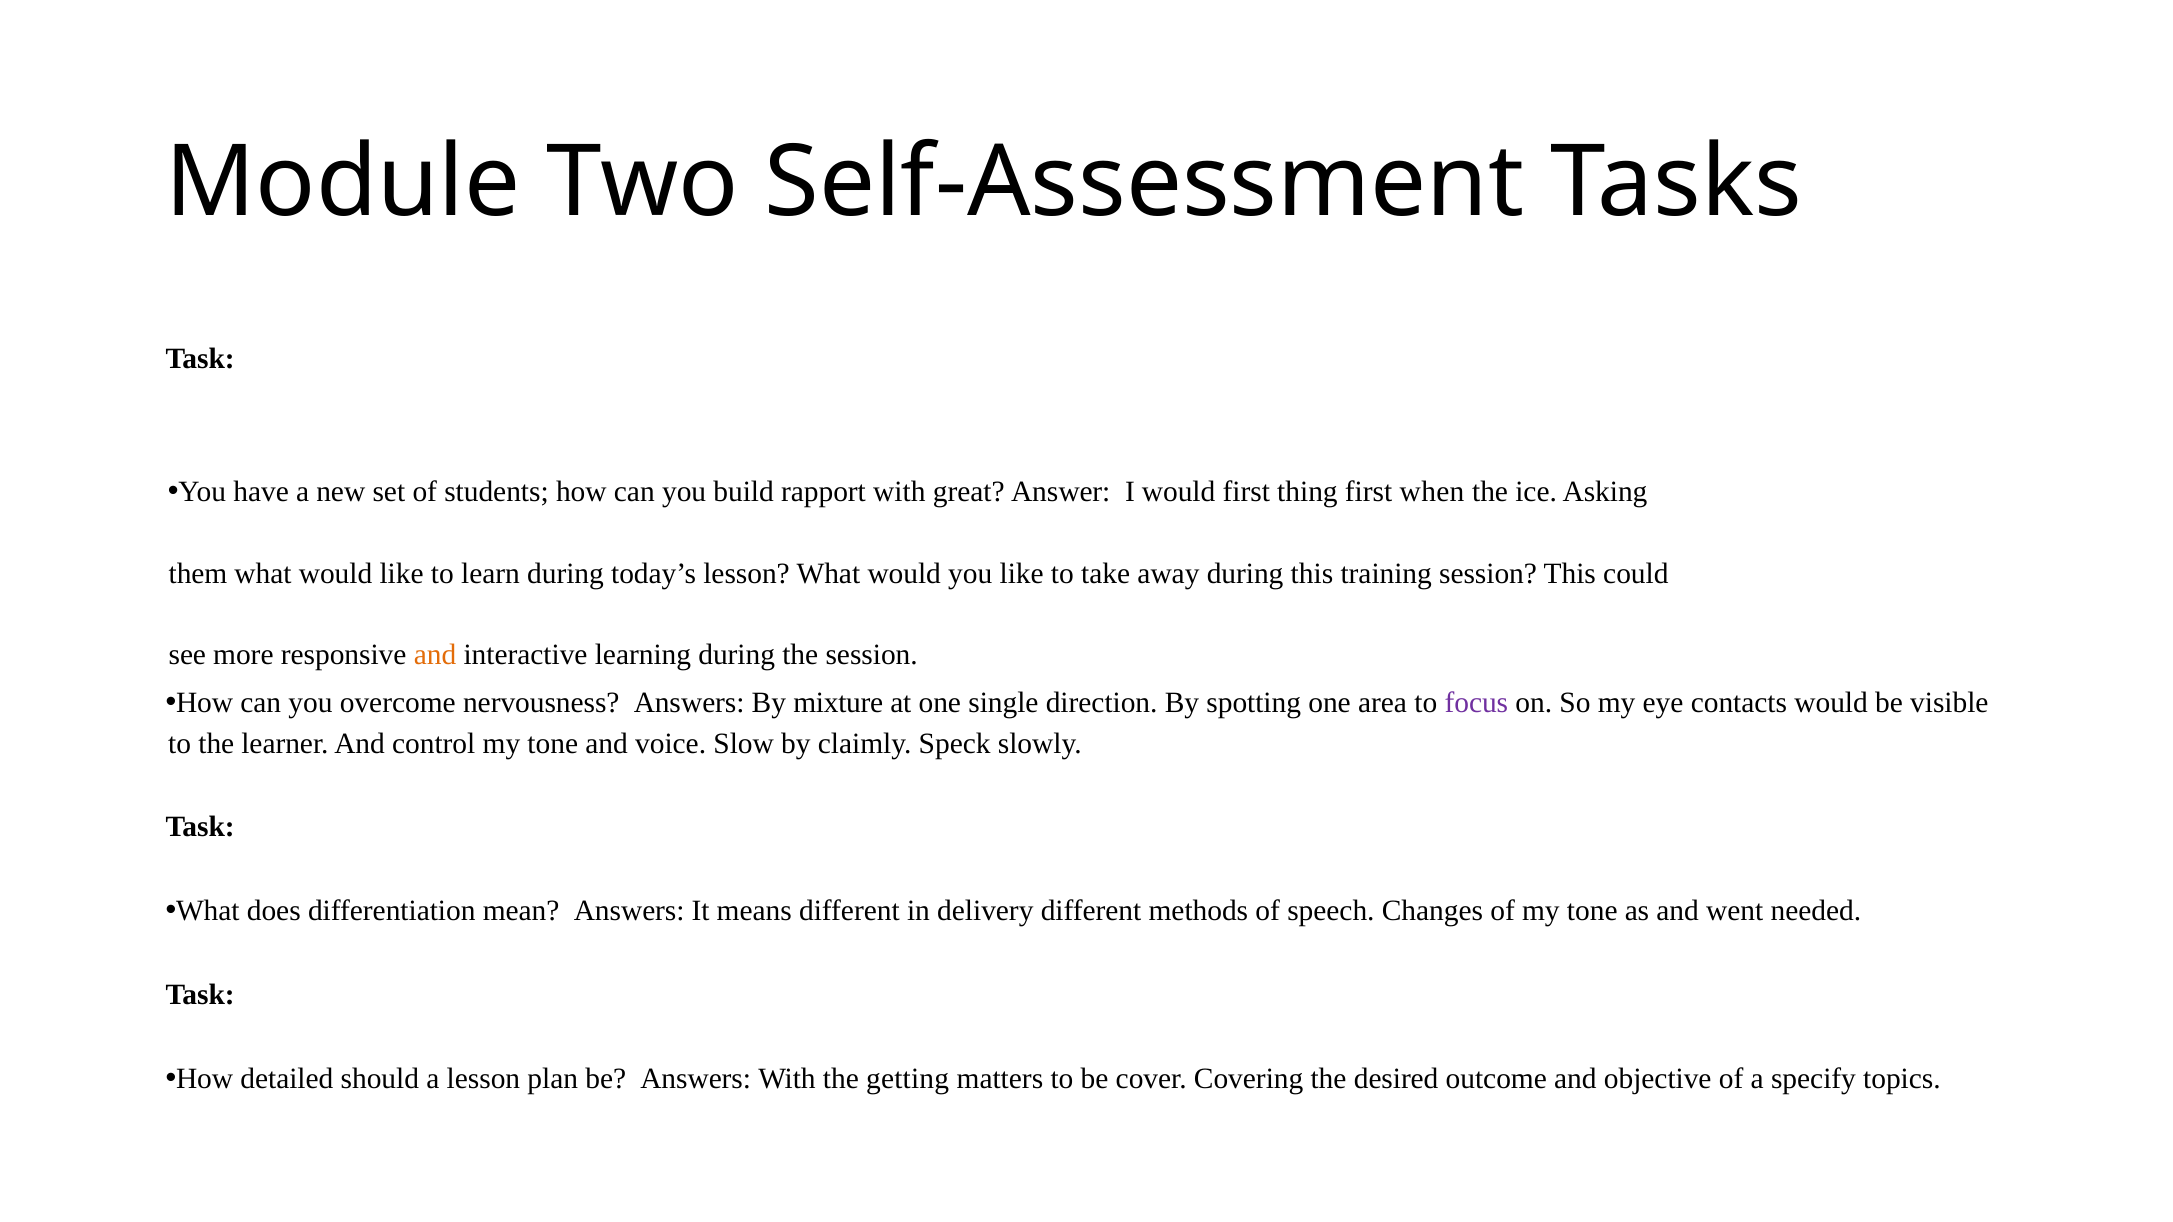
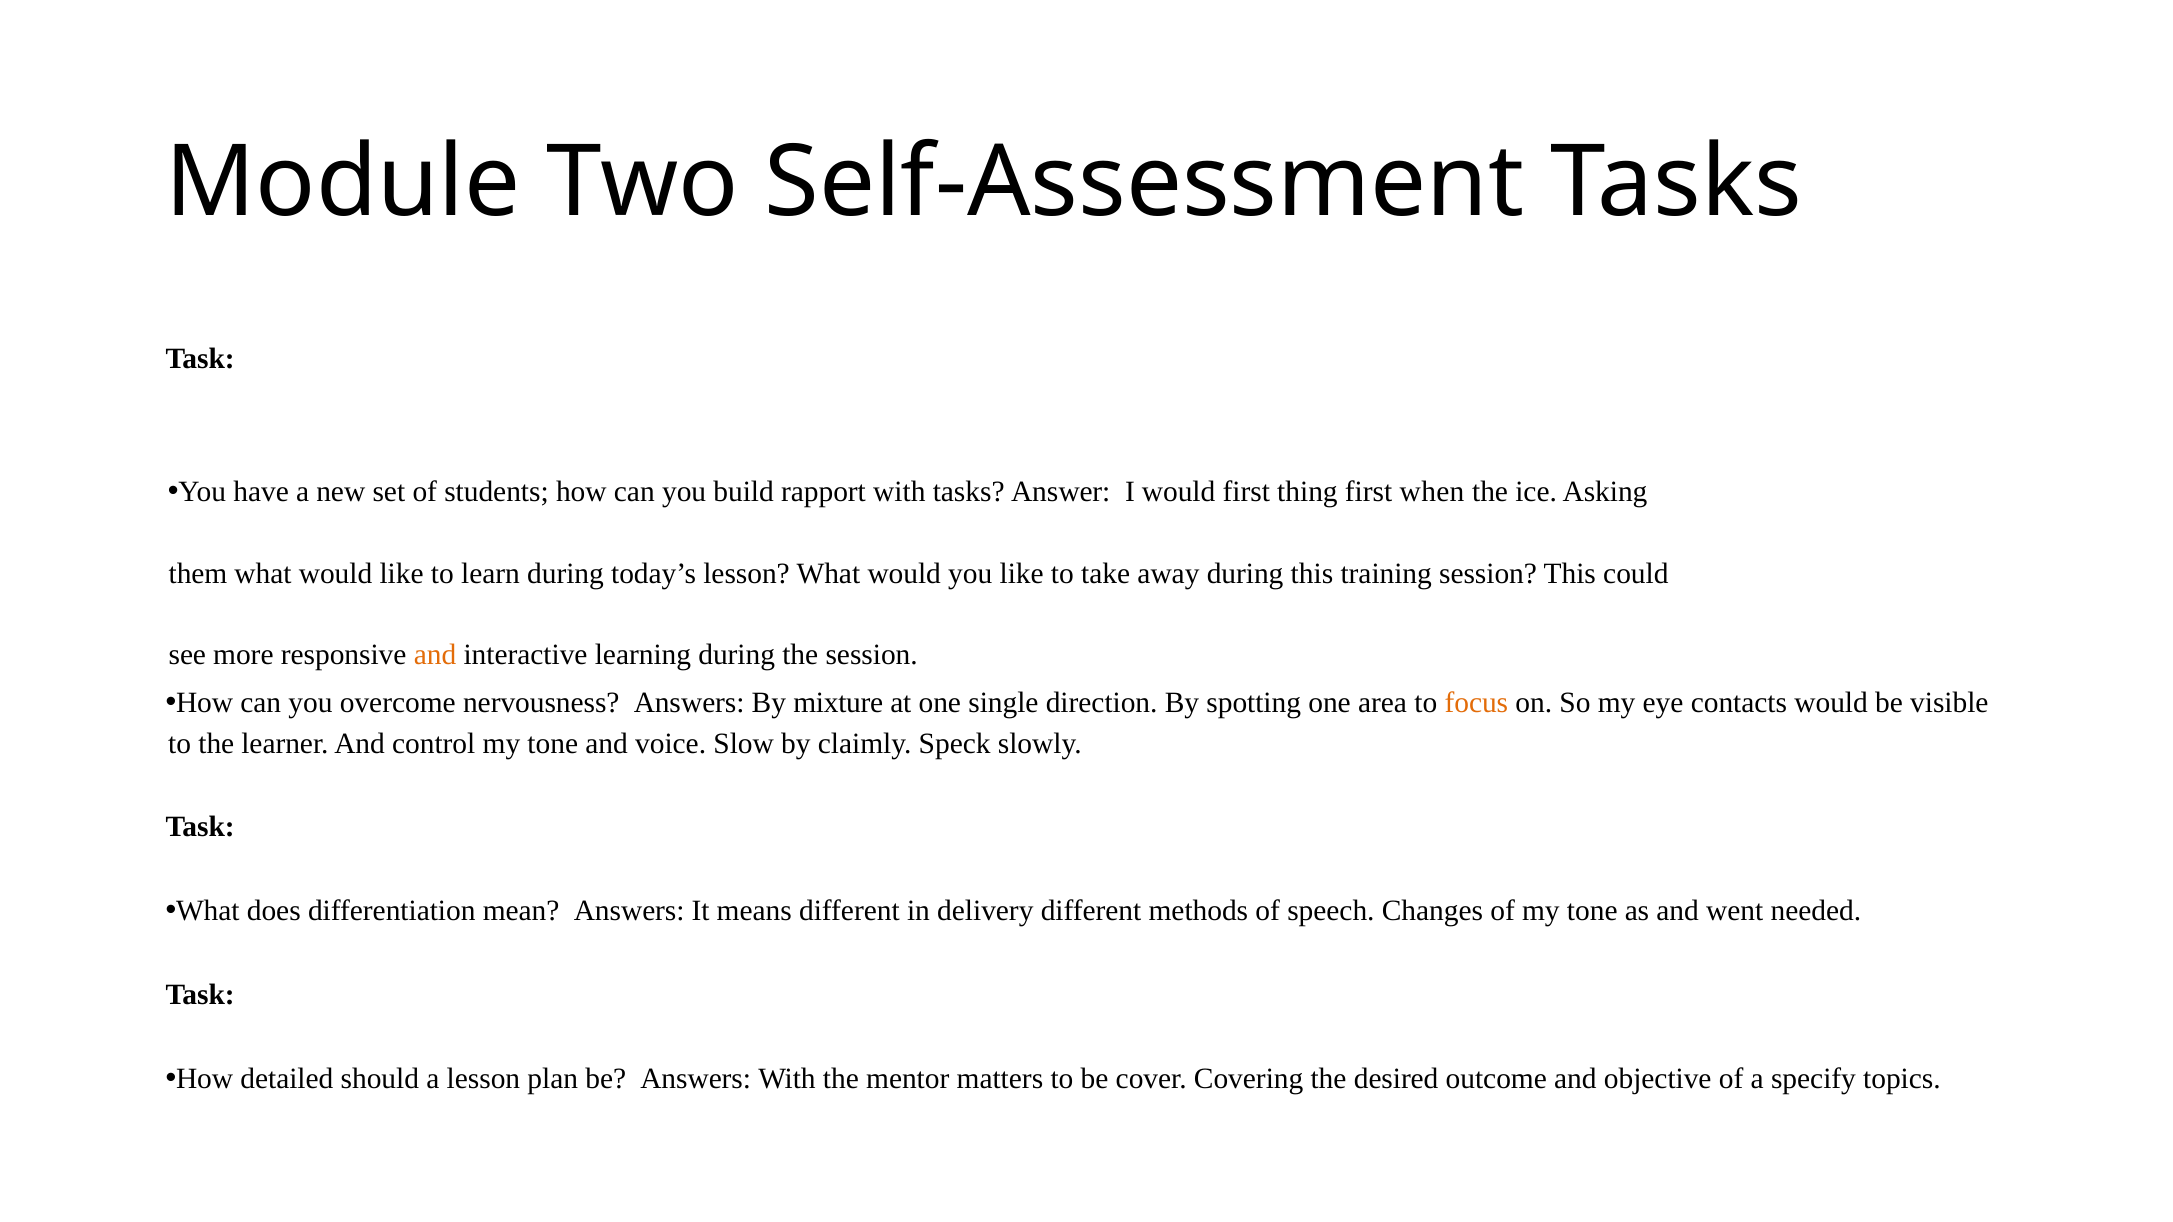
with great: great -> tasks
focus colour: purple -> orange
getting: getting -> mentor
